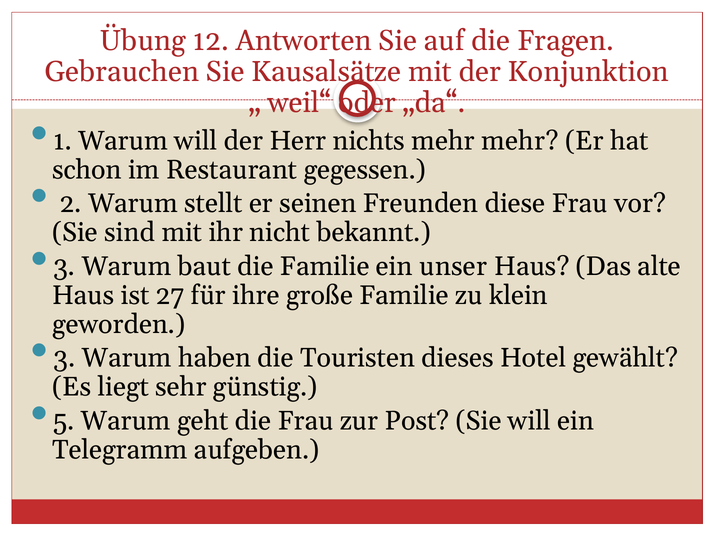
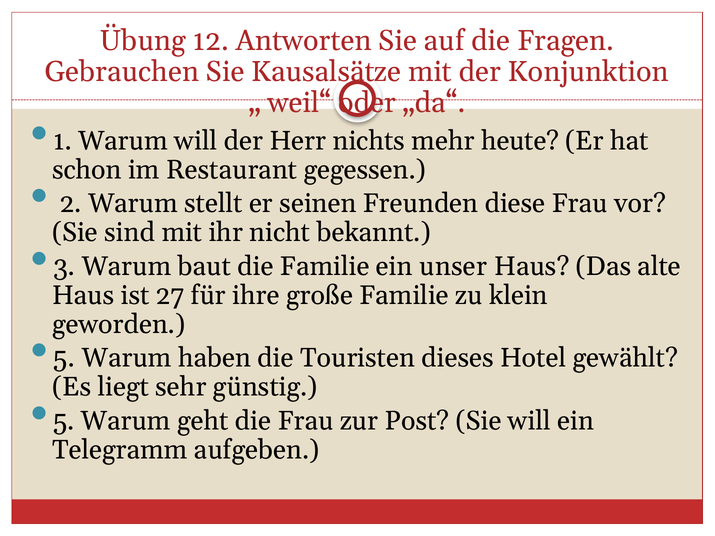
mehr mehr: mehr -> heute
3 at (64, 358): 3 -> 5
